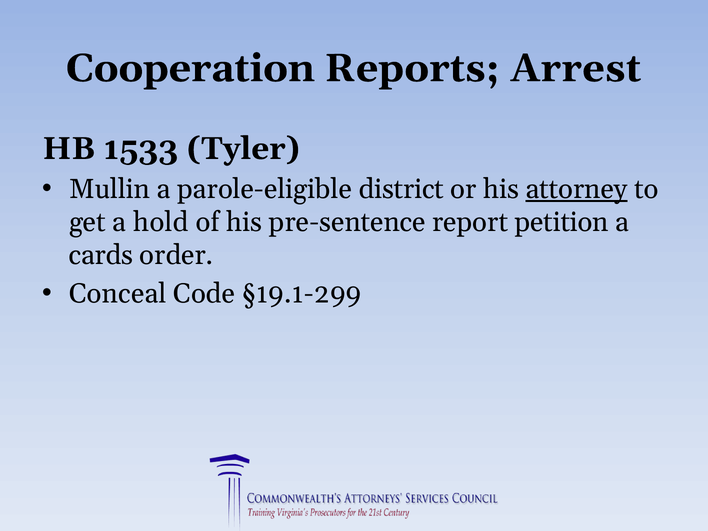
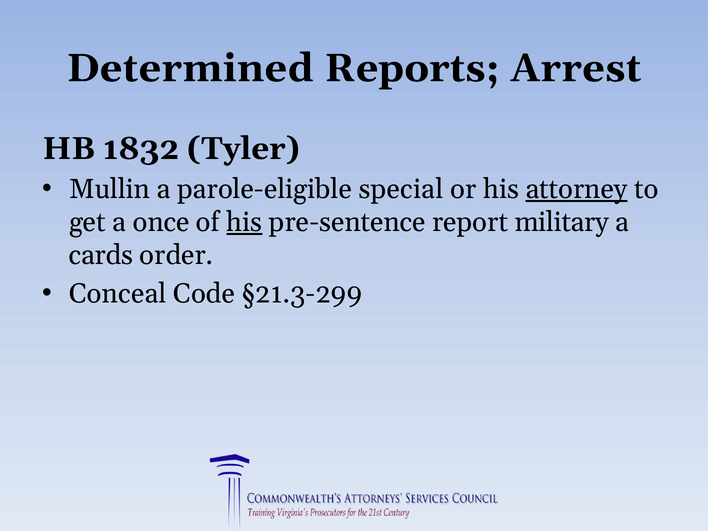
Cooperation: Cooperation -> Determined
1533: 1533 -> 1832
district: district -> special
hold: hold -> once
his at (244, 222) underline: none -> present
petition: petition -> military
§19.1-299: §19.1-299 -> §21.3-299
